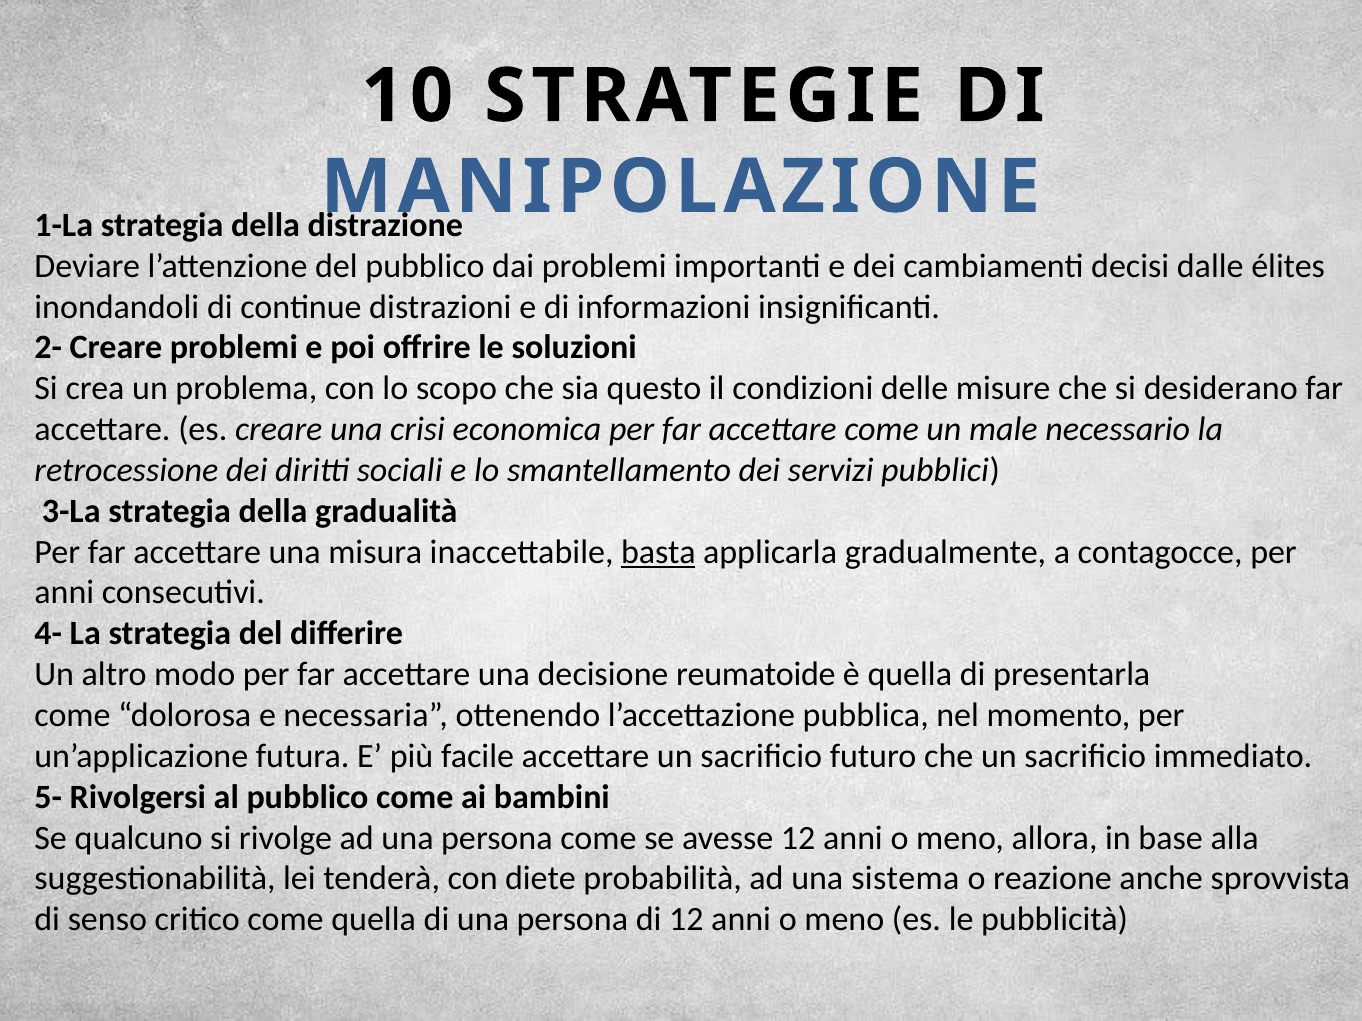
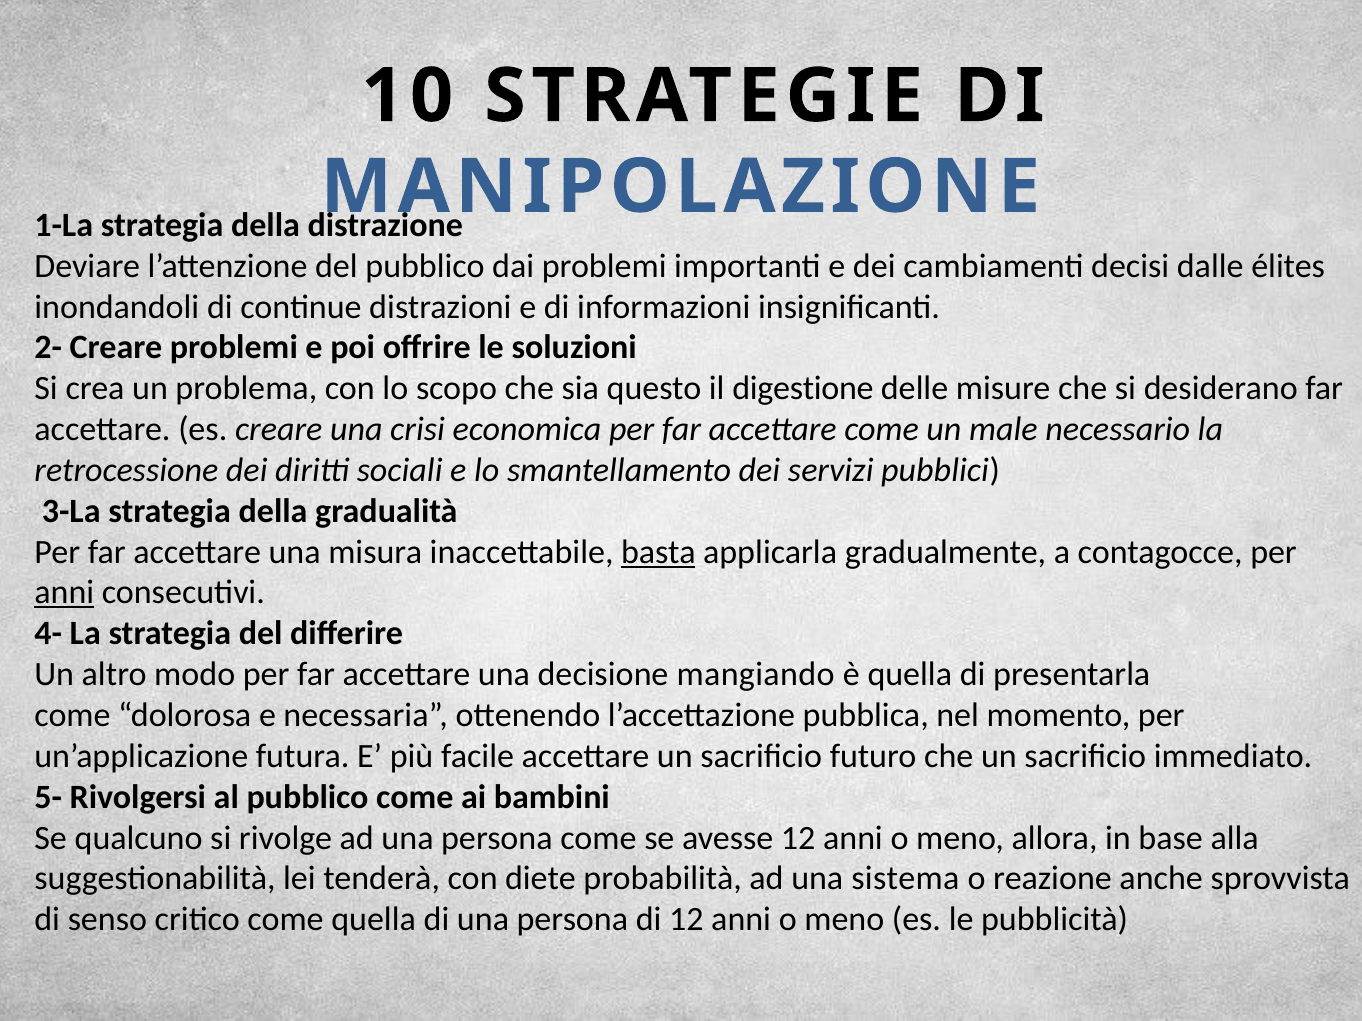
condizioni: condizioni -> digestione
anni at (64, 593) underline: none -> present
reumatoide: reumatoide -> mangiando
